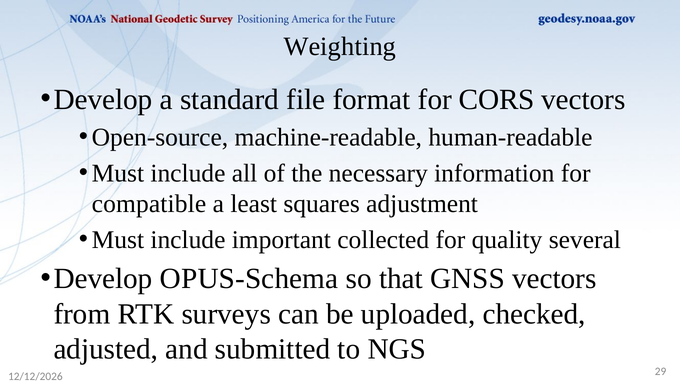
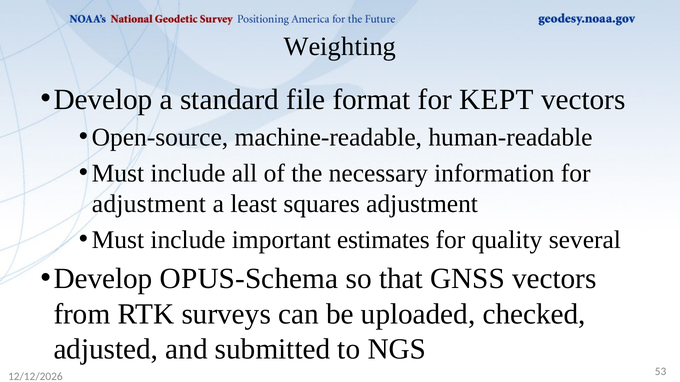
CORS: CORS -> KEPT
compatible at (149, 204): compatible -> adjustment
collected: collected -> estimates
29: 29 -> 53
